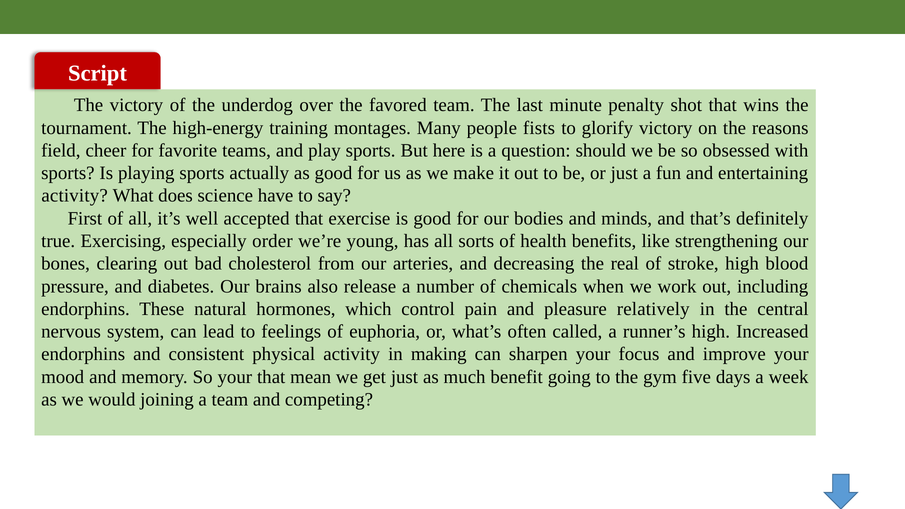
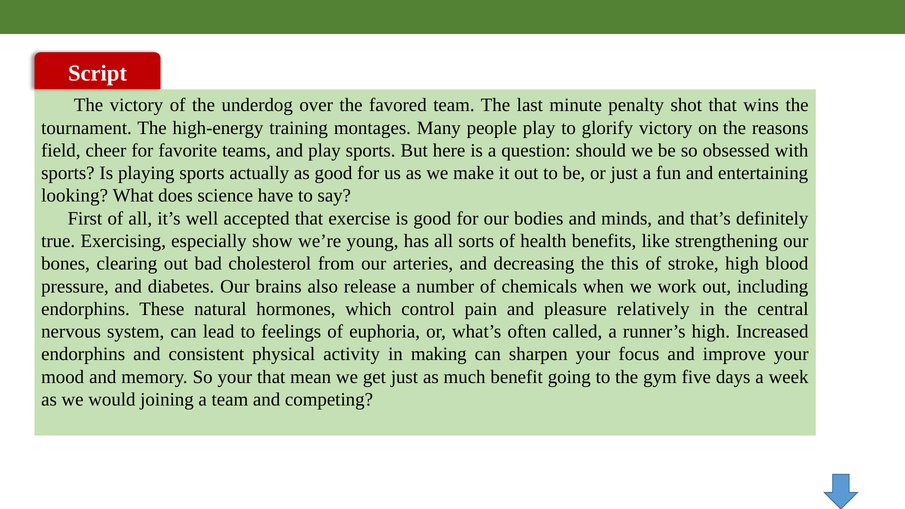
people fists: fists -> play
activity at (75, 196): activity -> looking
order: order -> show
real: real -> this
